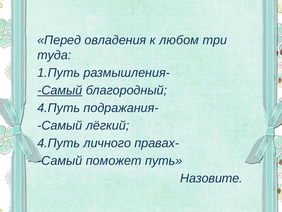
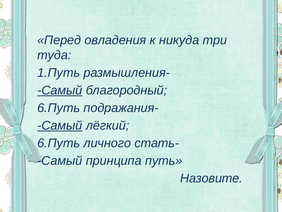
любом: любом -> никуда
4.Путь at (59, 108): 4.Путь -> 6.Путь
Самый at (60, 125) underline: none -> present
4.Путь at (59, 143): 4.Путь -> 6.Путь
правах-: правах- -> стать-
поможет: поможет -> принципа
